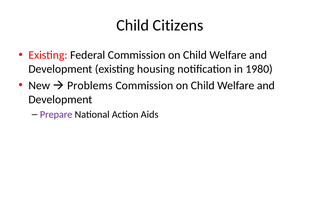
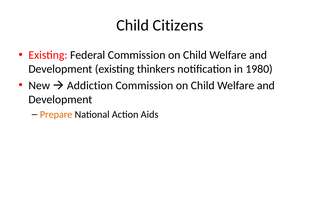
housing: housing -> thinkers
Problems: Problems -> Addiction
Prepare colour: purple -> orange
